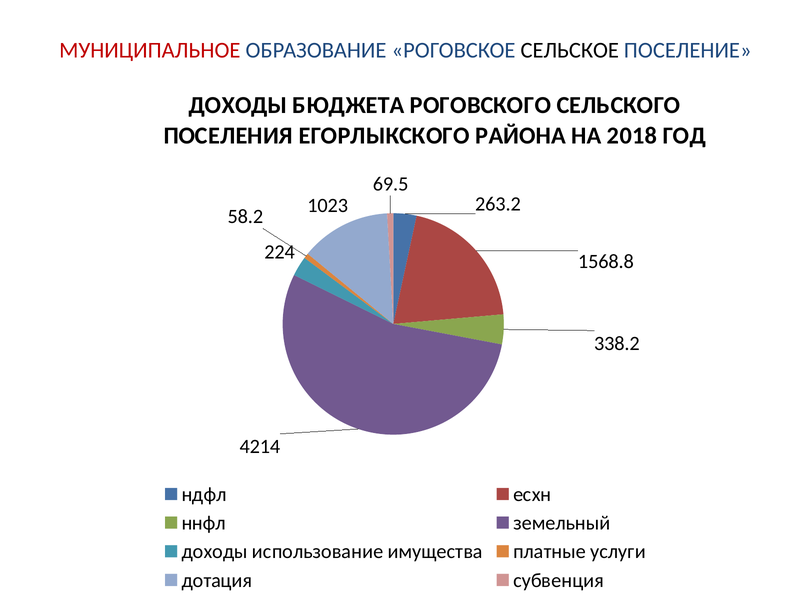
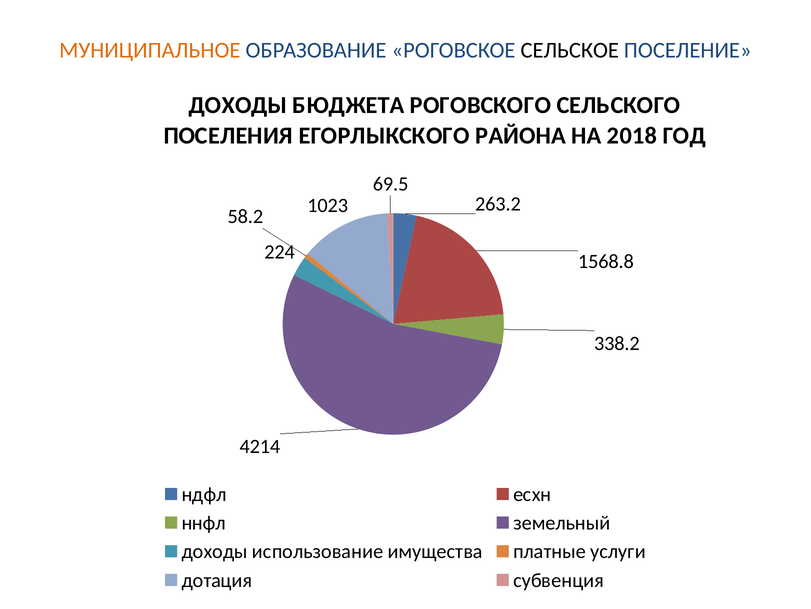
МУНИЦИПАЛЬНОЕ colour: red -> orange
